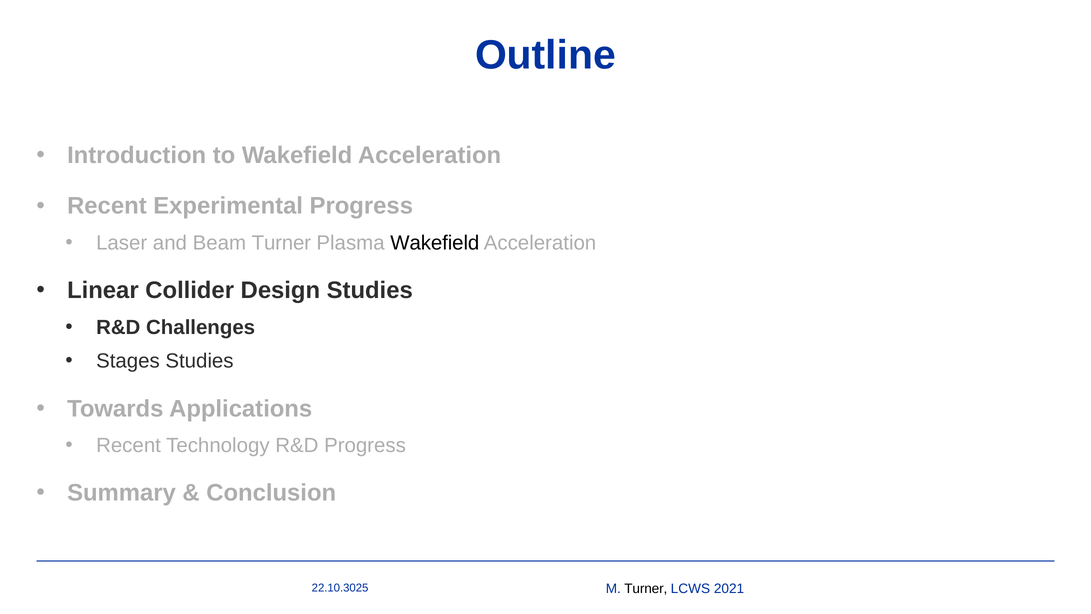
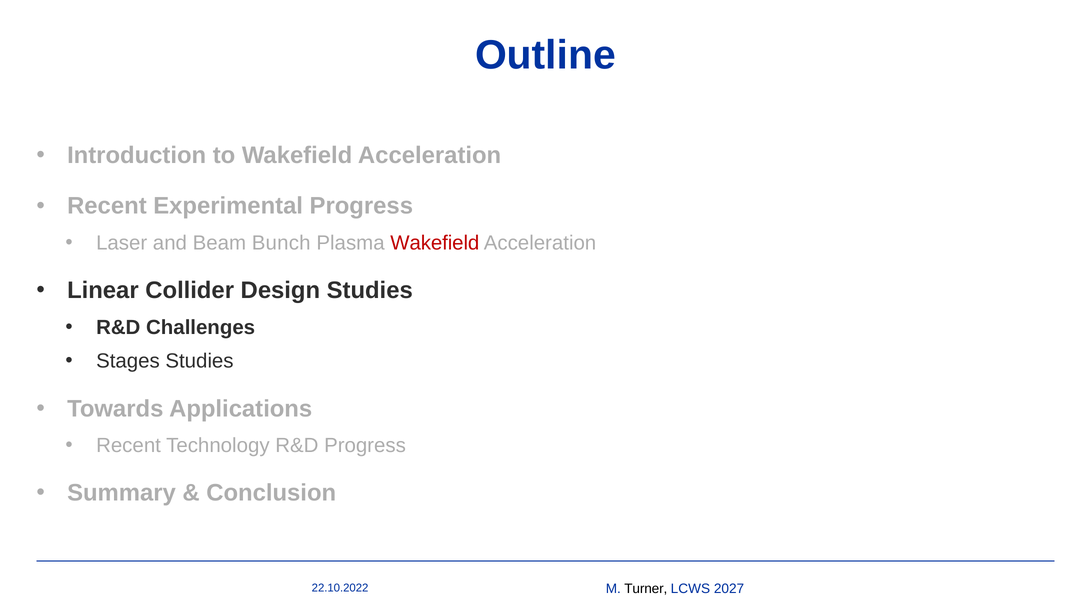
Beam Turner: Turner -> Bunch
Wakefield at (435, 243) colour: black -> red
22.10.3025: 22.10.3025 -> 22.10.2022
2021: 2021 -> 2027
